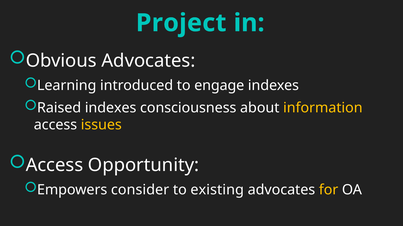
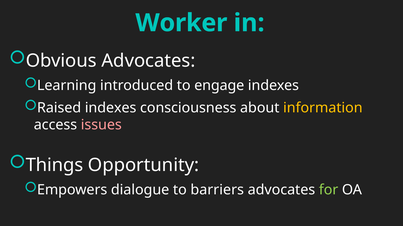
Project: Project -> Worker
issues colour: yellow -> pink
Access at (54, 166): Access -> Things
consider: consider -> dialogue
existing: existing -> barriers
for colour: yellow -> light green
